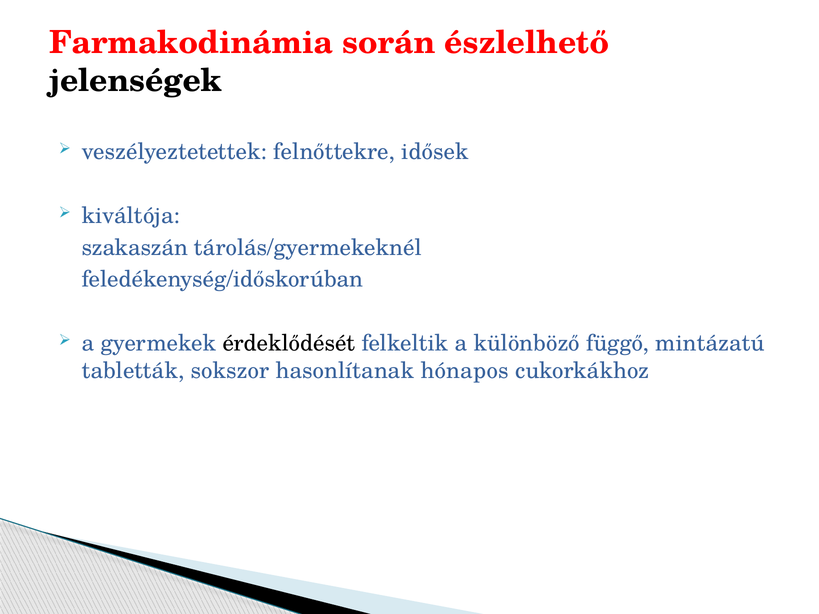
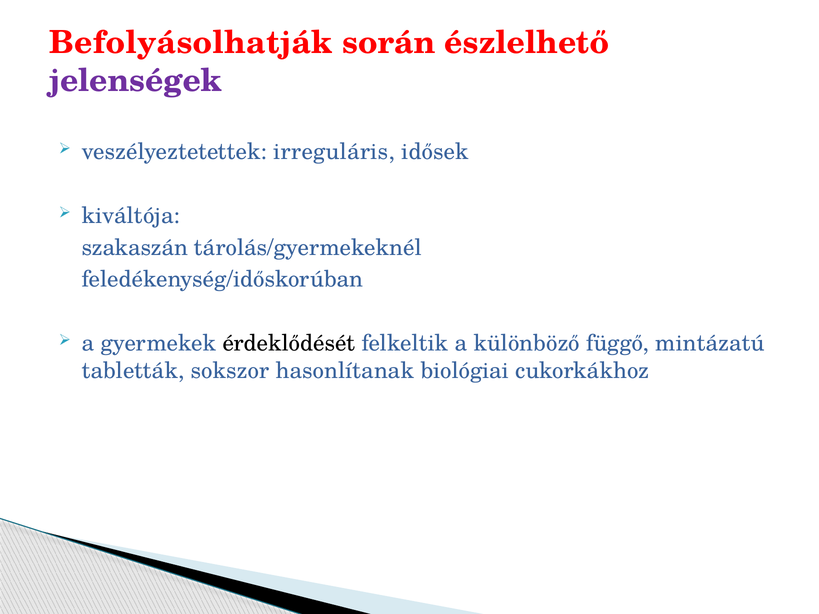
Farmakodinámia: Farmakodinámia -> Befolyásolhatják
jelenségek colour: black -> purple
felnőttekre: felnőttekre -> irreguláris
hónapos: hónapos -> biológiai
